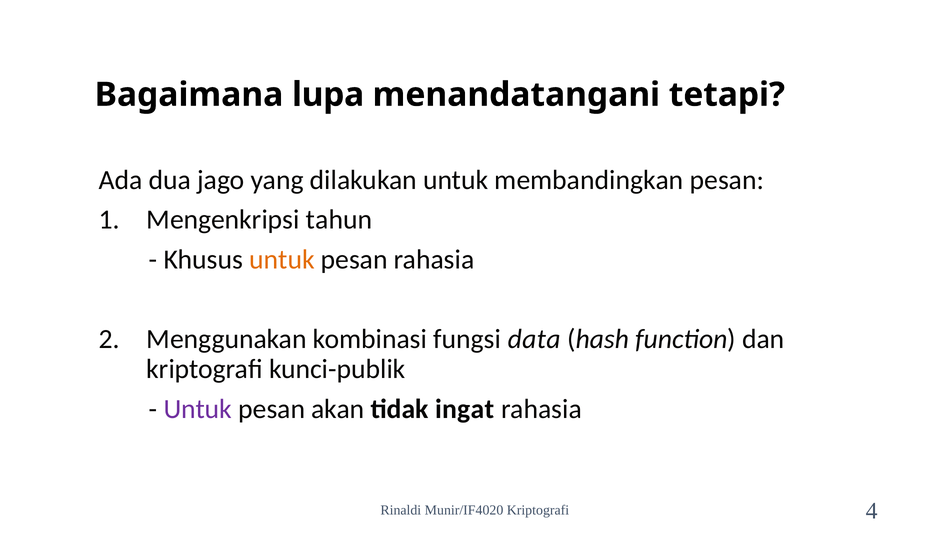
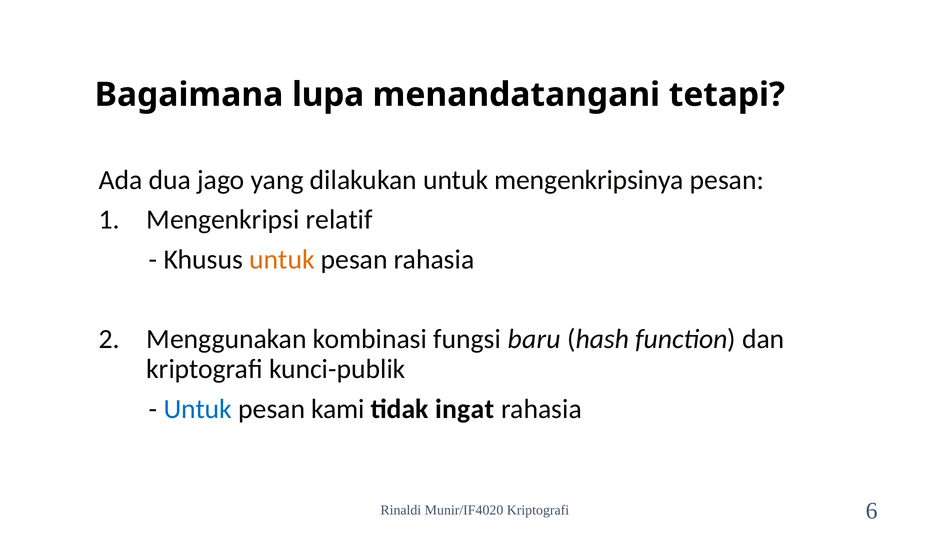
membandingkan: membandingkan -> mengenkripsinya
tahun: tahun -> relatif
data: data -> baru
Untuk at (198, 409) colour: purple -> blue
akan: akan -> kami
4: 4 -> 6
